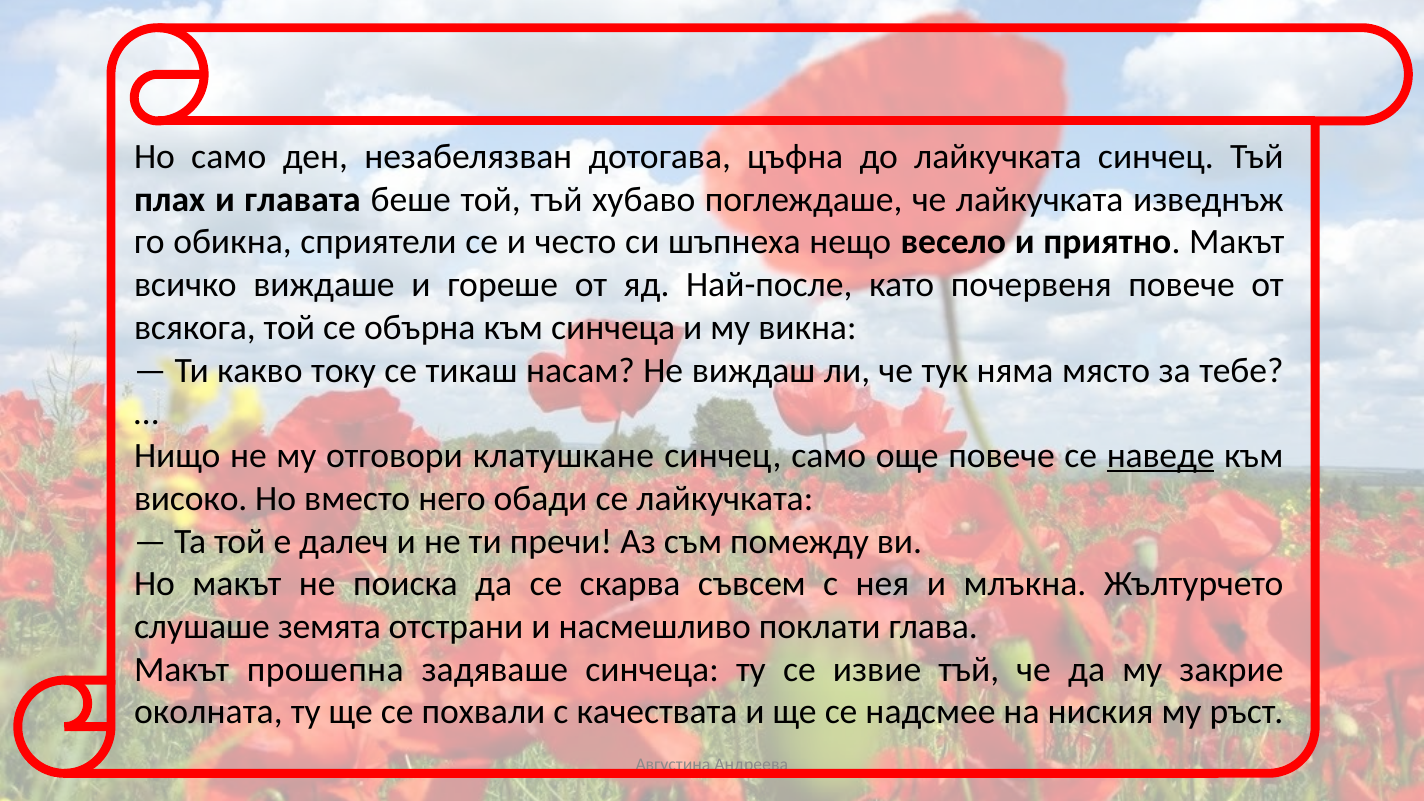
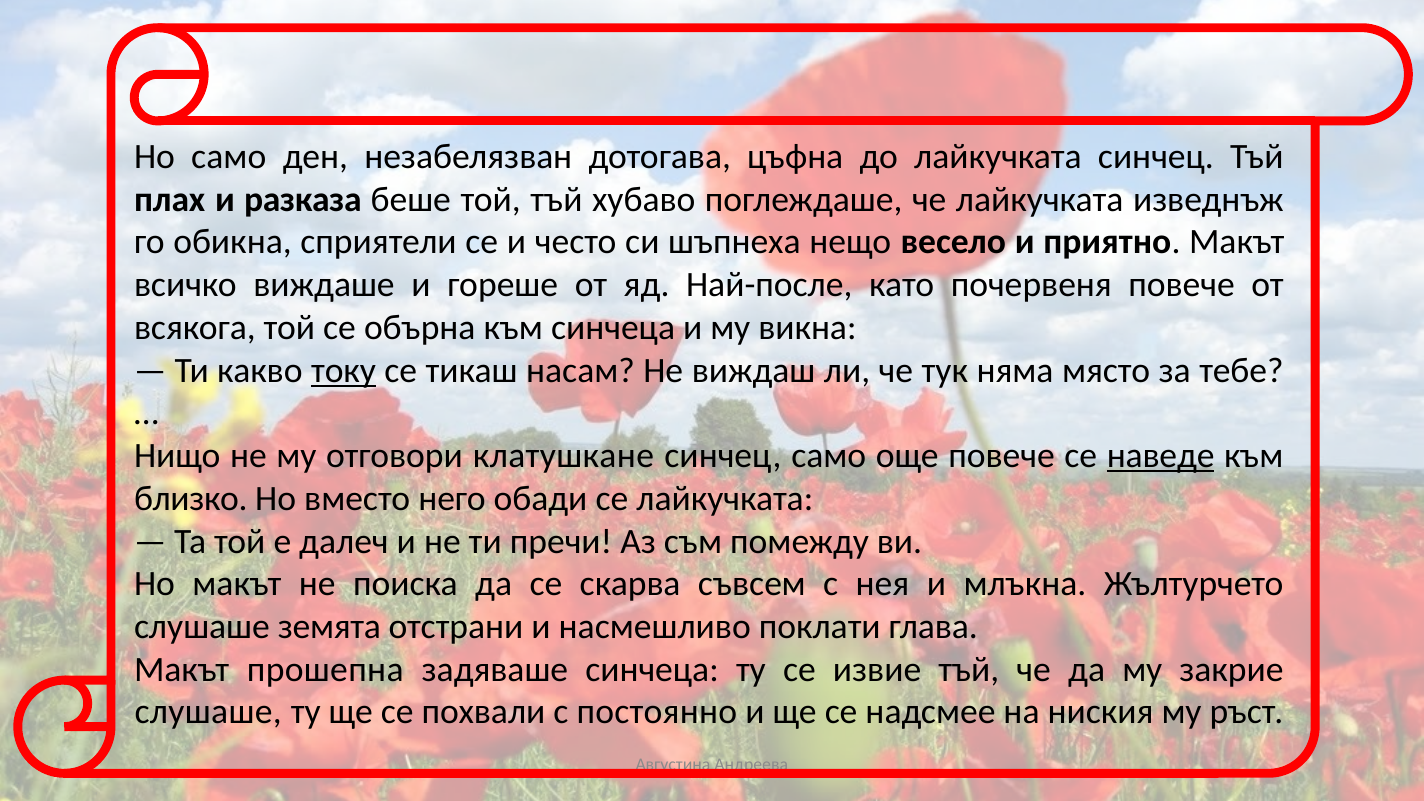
главата: главата -> разказа
току underline: none -> present
високо: високо -> близко
околната at (208, 712): околната -> слушаше
качествата: качествата -> постоянно
